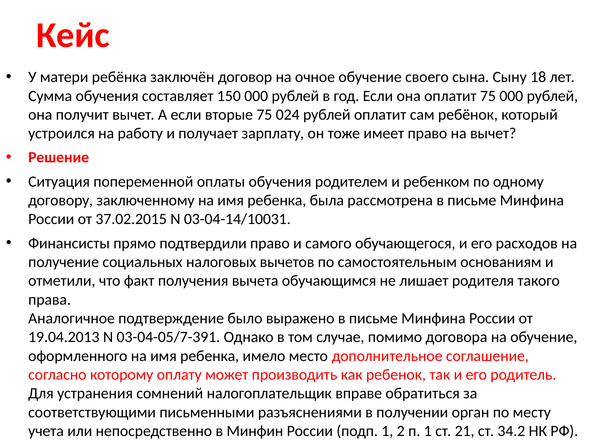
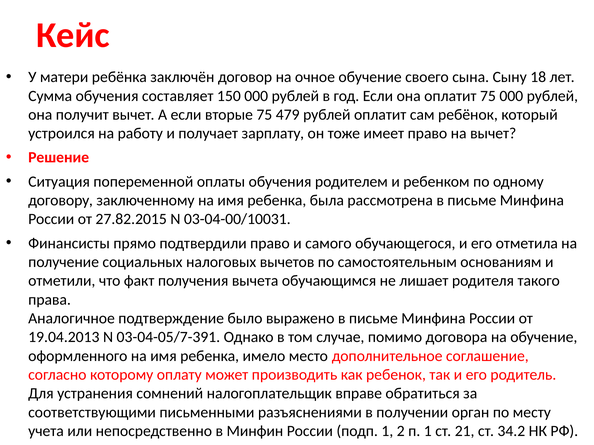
024: 024 -> 479
37.02.2015: 37.02.2015 -> 27.82.2015
03-04-14/10031: 03-04-14/10031 -> 03-04-00/10031
расходов: расходов -> отметила
